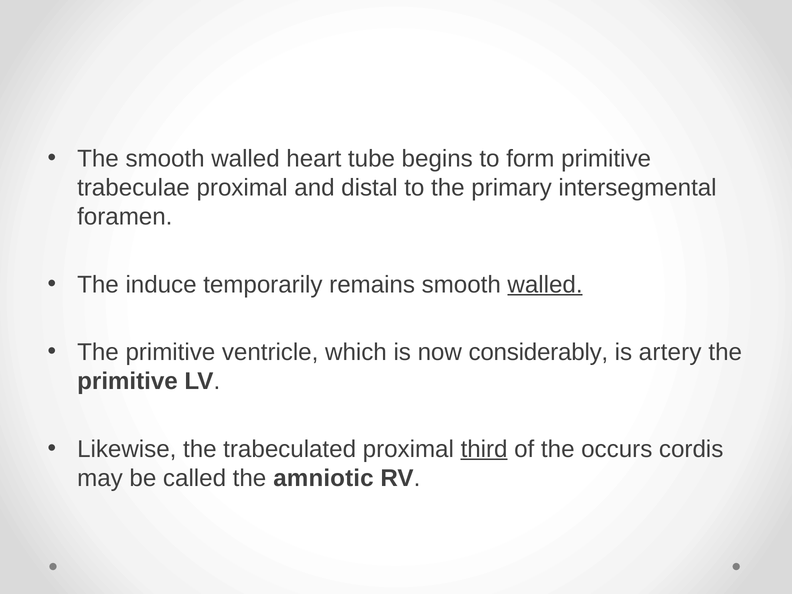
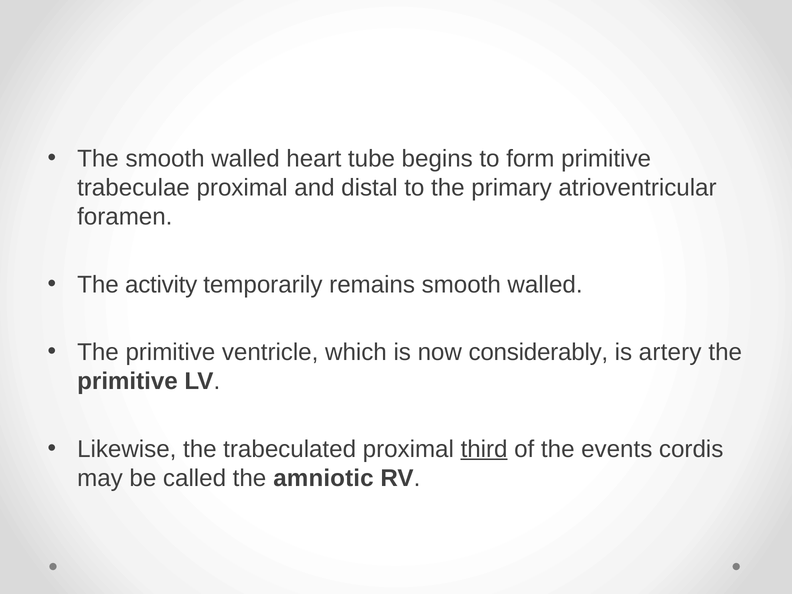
intersegmental: intersegmental -> atrioventricular
induce: induce -> activity
walled at (545, 285) underline: present -> none
occurs: occurs -> events
